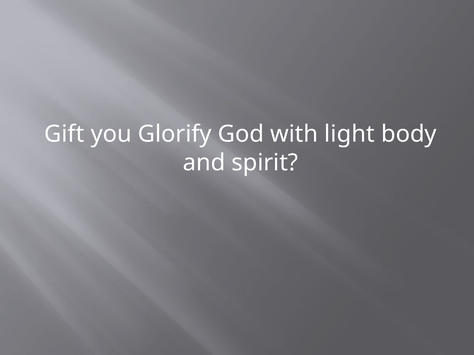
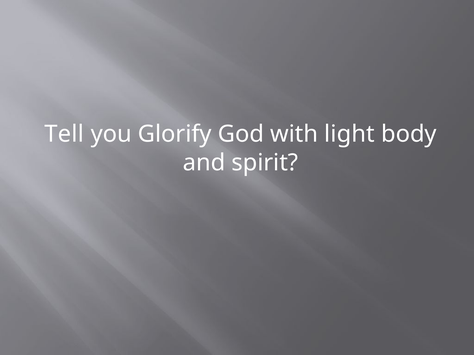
Gift: Gift -> Tell
